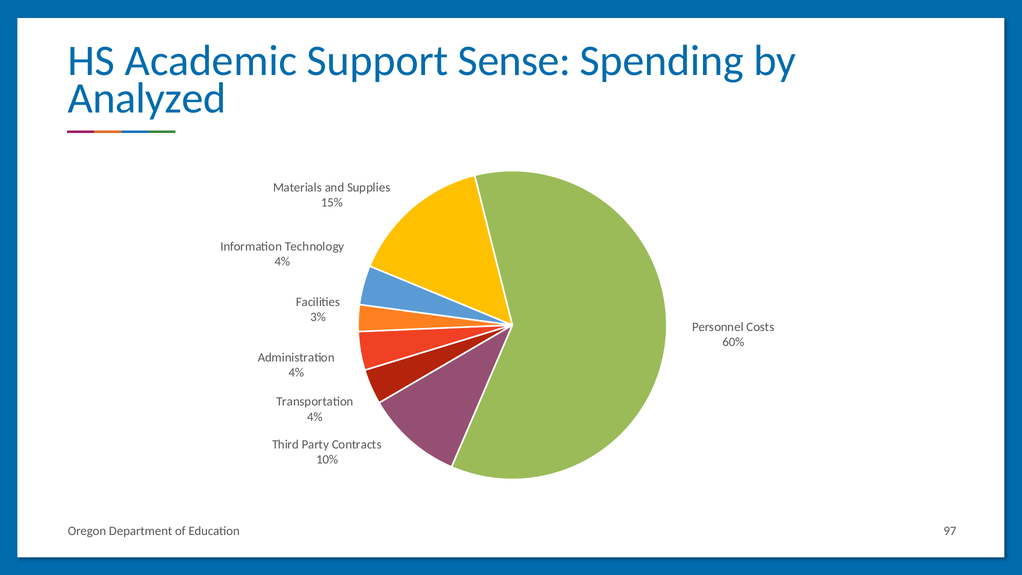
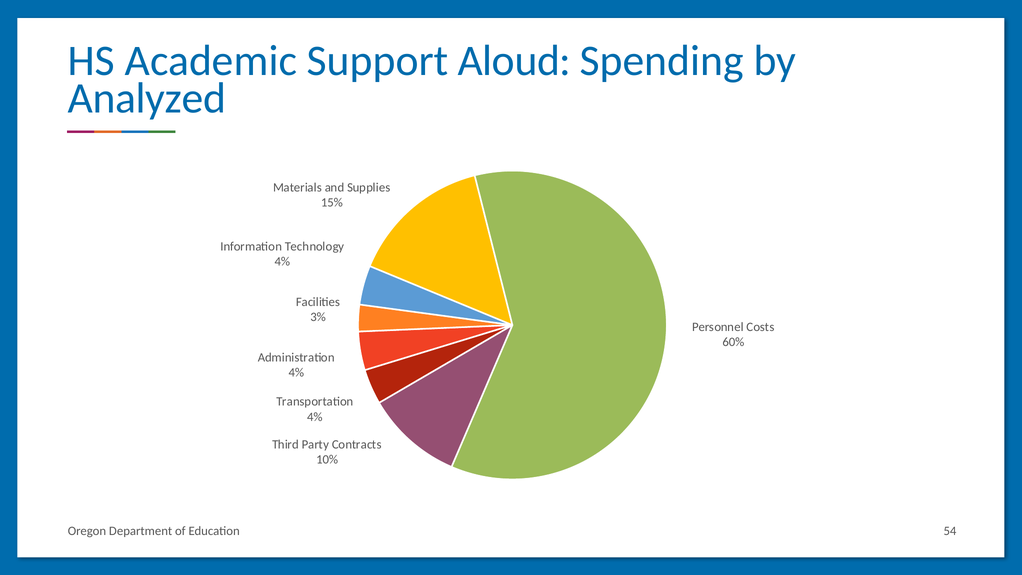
Sense: Sense -> Aloud
97: 97 -> 54
